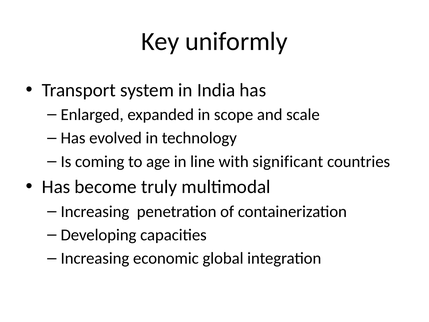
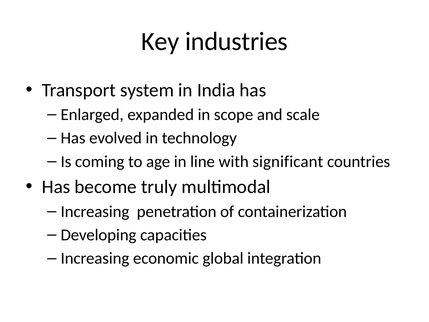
uniformly: uniformly -> industries
